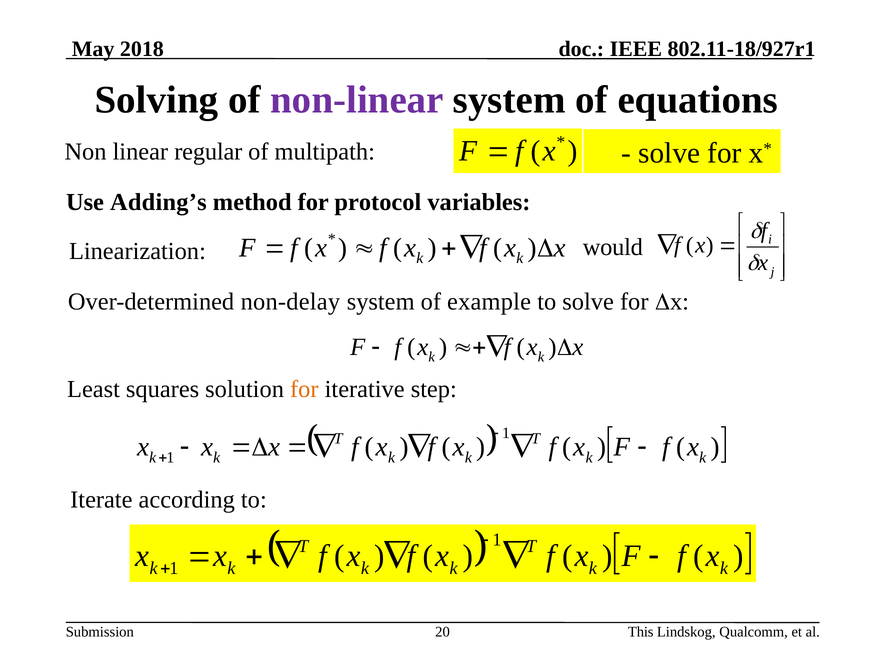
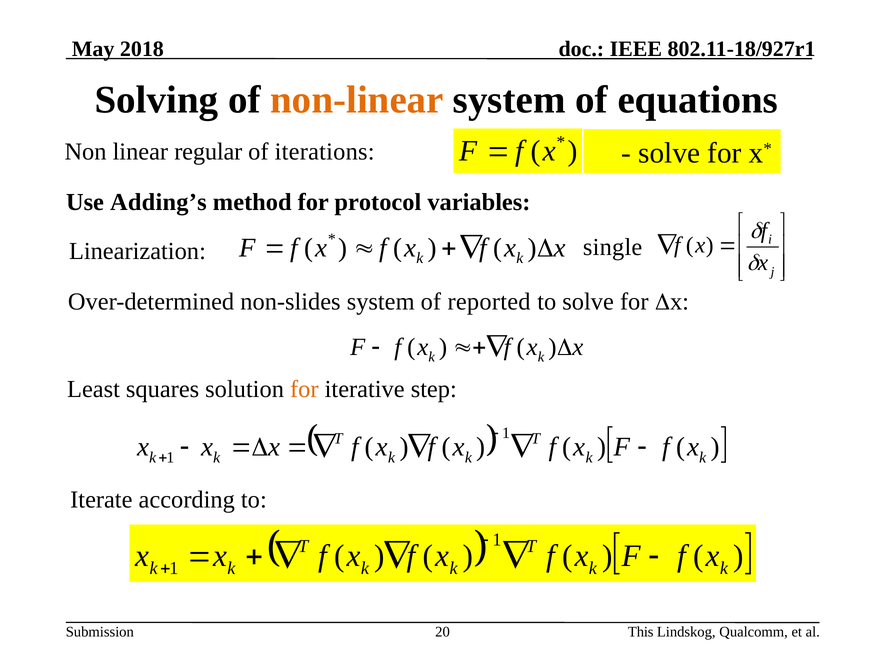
non-linear colour: purple -> orange
multipath: multipath -> iterations
would: would -> single
non-delay: non-delay -> non-slides
example: example -> reported
